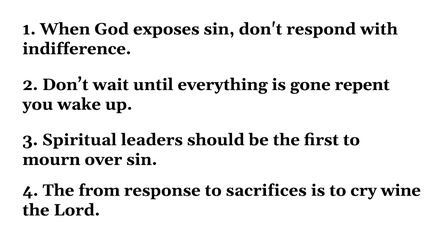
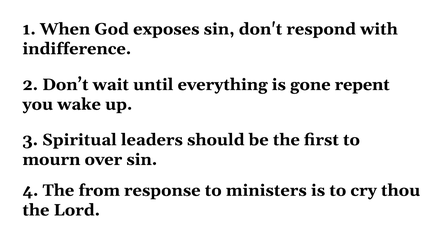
sacrifices: sacrifices -> ministers
wine: wine -> thou
